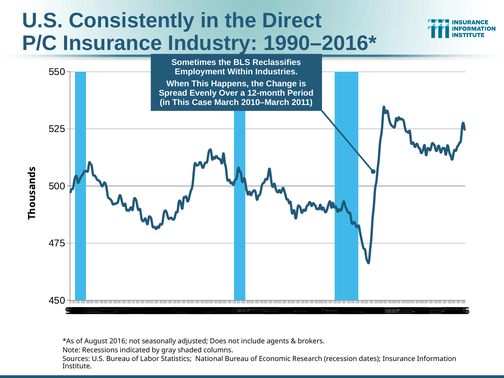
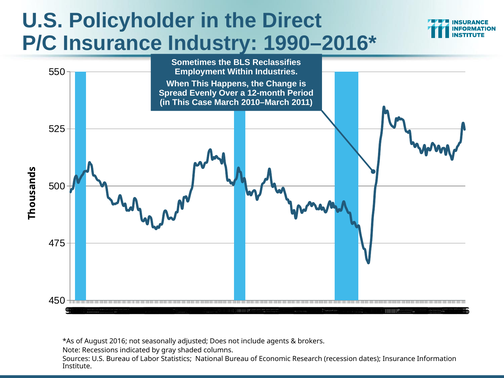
Consistently: Consistently -> Policyholder
